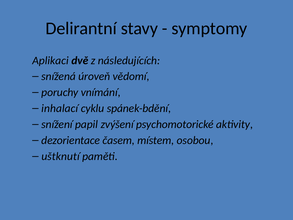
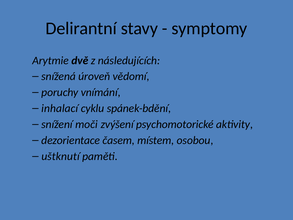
Aplikaci: Aplikaci -> Arytmie
papil: papil -> moči
